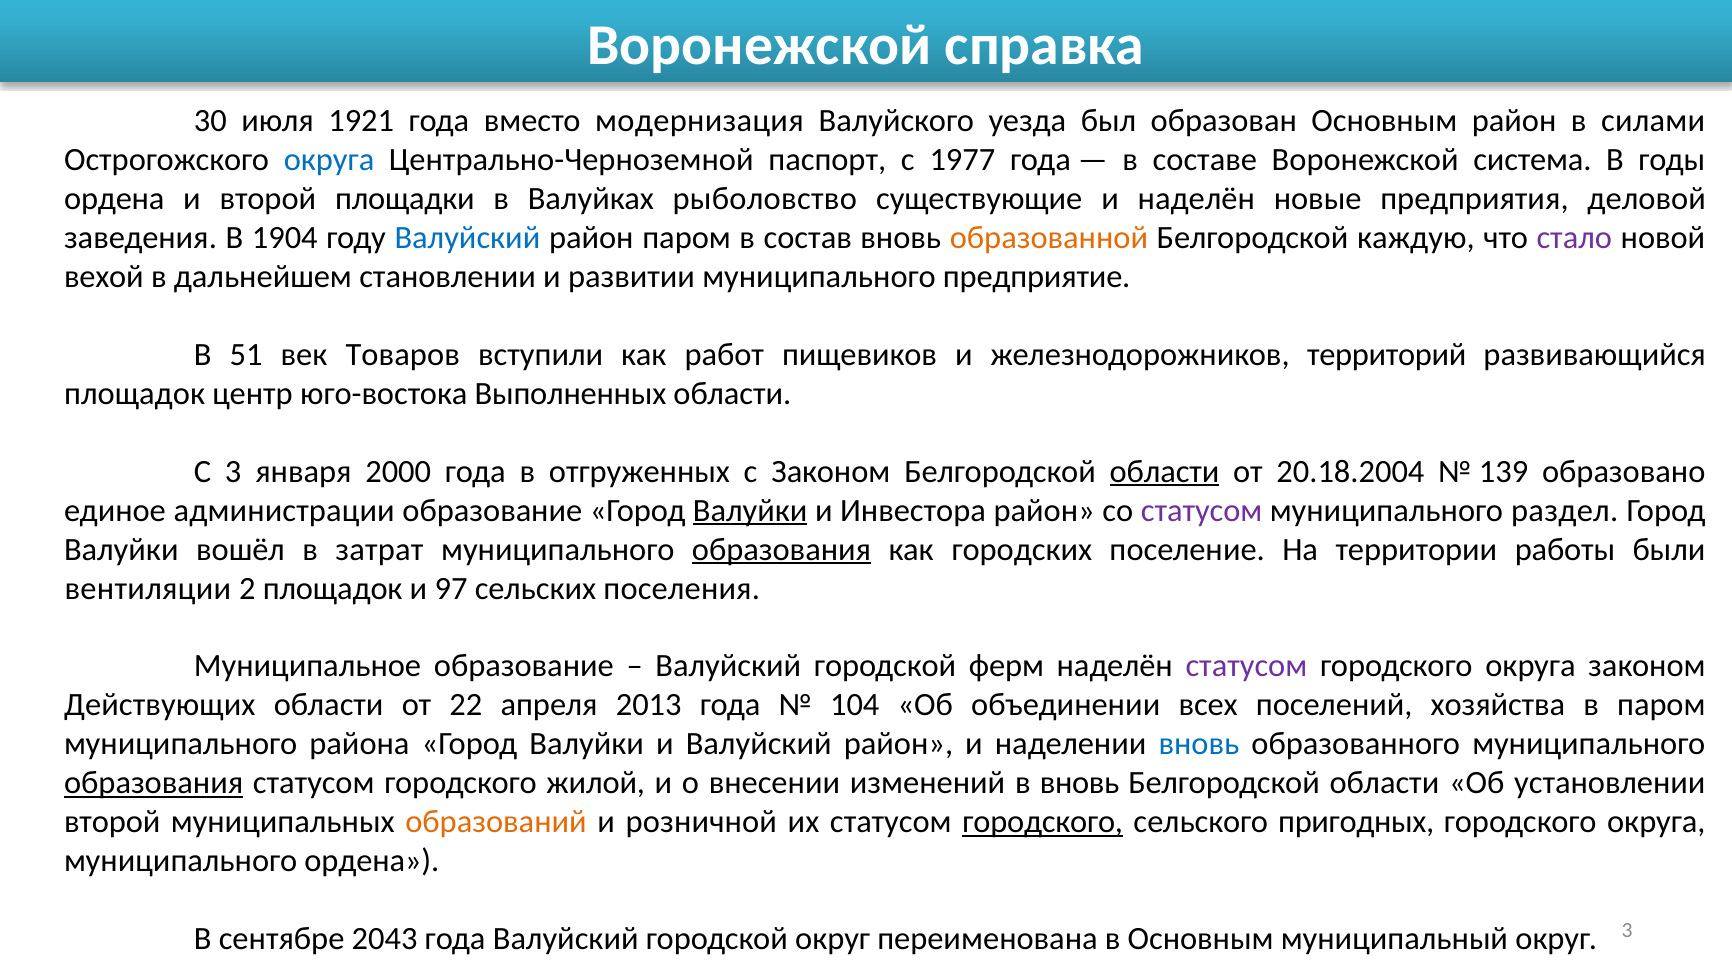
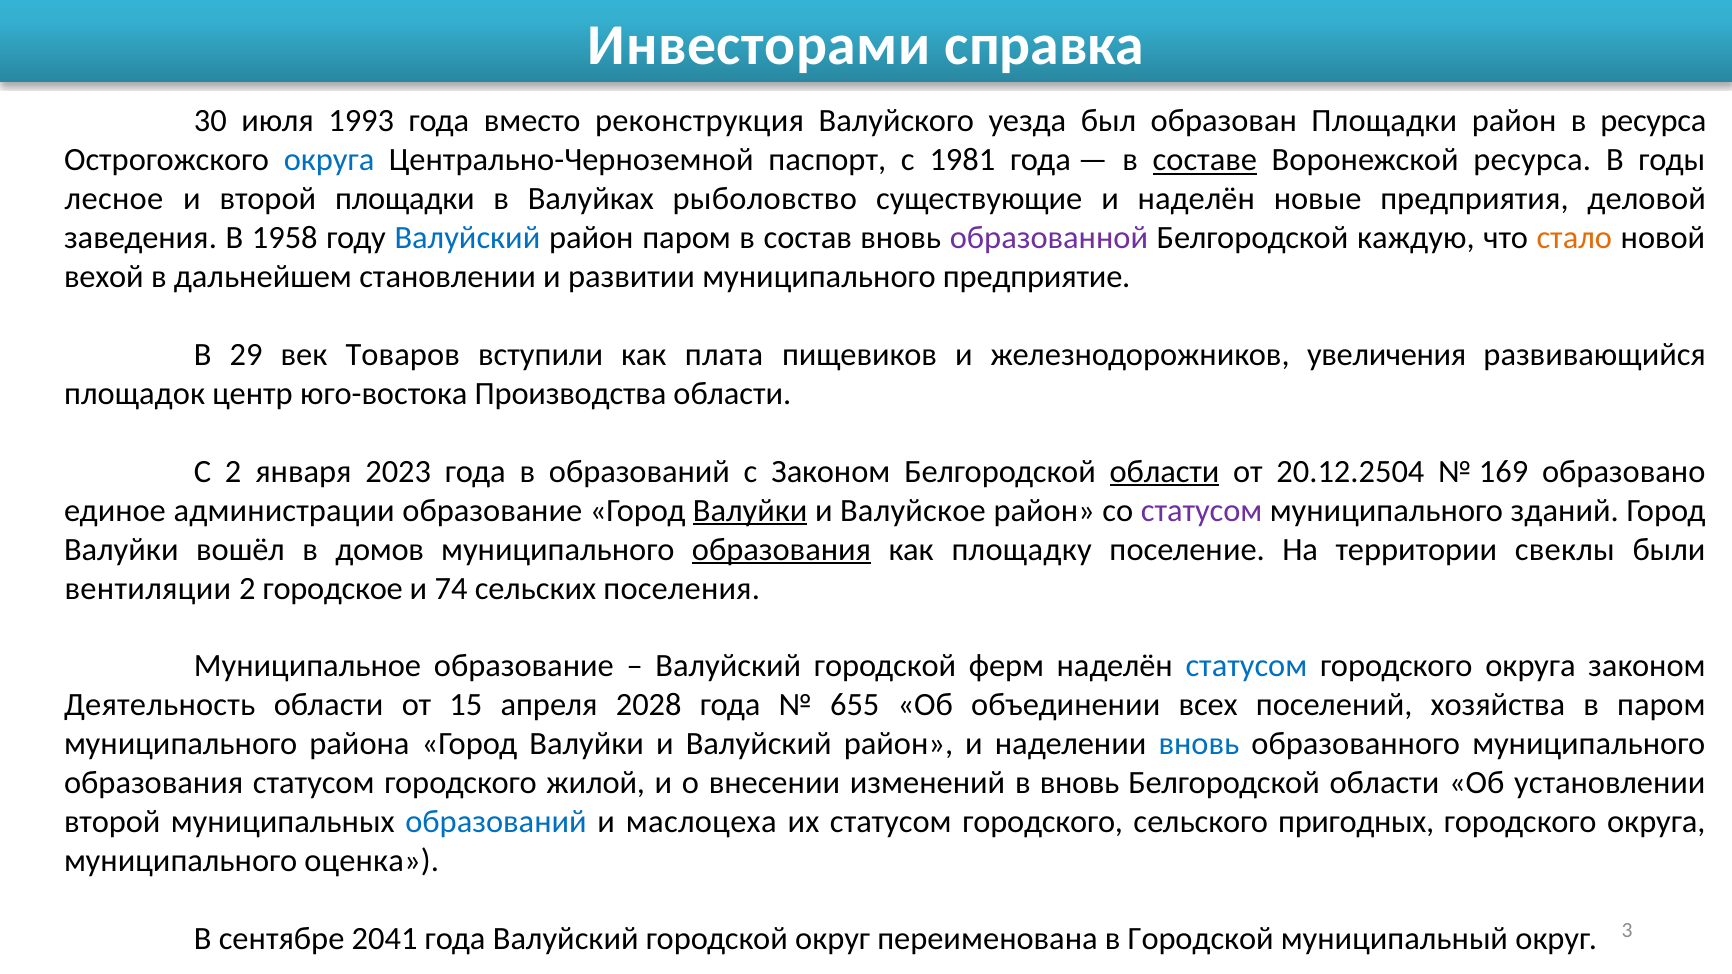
Воронежской at (760, 45): Воронежской -> Инвесторами
1921: 1921 -> 1993
модернизация: модернизация -> реконструкция
образован Основным: Основным -> Площадки
в силами: силами -> ресурса
1977: 1977 -> 1981
составе underline: none -> present
Воронежской система: система -> ресурса
ордена at (114, 199): ордена -> лесное
1904: 1904 -> 1958
образованной colour: orange -> purple
стало colour: purple -> orange
51: 51 -> 29
работ: работ -> плата
территорий: территорий -> увеличения
Выполненных: Выполненных -> Производства
С 3: 3 -> 2
2000: 2000 -> 2023
в отгруженных: отгруженных -> образований
20.18.2004: 20.18.2004 -> 20.12.2504
139: 139 -> 169
Инвестора: Инвестора -> Валуйское
раздел: раздел -> зданий
затрат: затрат -> домов
городских: городских -> площадку
работы: работы -> свеклы
2 площадок: площадок -> городское
97: 97 -> 74
статусом at (1246, 666) colour: purple -> blue
Действующих: Действующих -> Деятельность
22: 22 -> 15
2013: 2013 -> 2028
104: 104 -> 655
образования at (154, 783) underline: present -> none
образований at (496, 822) colour: orange -> blue
розничной: розничной -> маслоцеха
городского at (1043, 822) underline: present -> none
муниципального ордена: ордена -> оценка
2043: 2043 -> 2041
в Основным: Основным -> Городской
